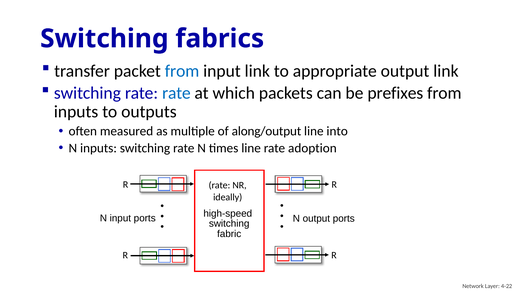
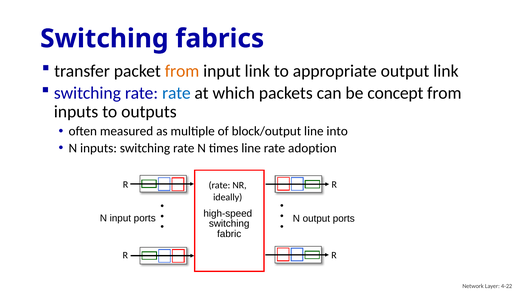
from at (182, 71) colour: blue -> orange
prefixes: prefixes -> concept
along/output: along/output -> block/output
